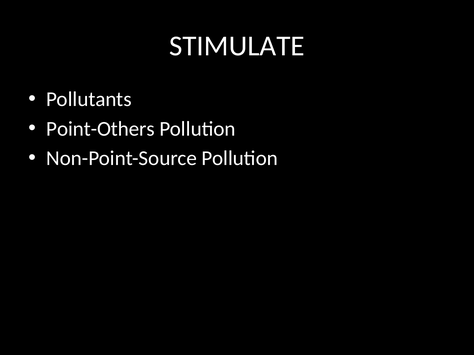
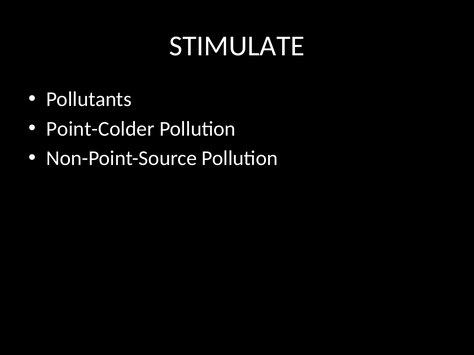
Point-Others: Point-Others -> Point-Colder
